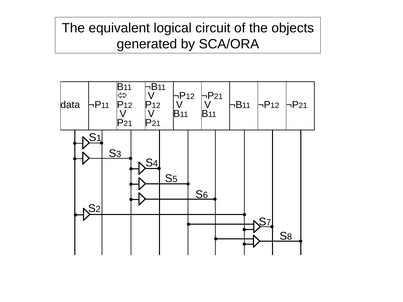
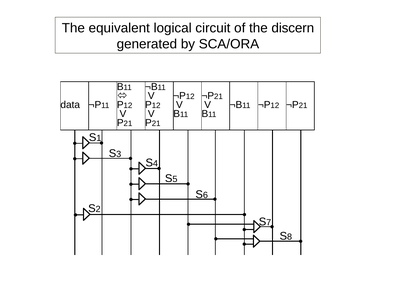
objects: objects -> discern
